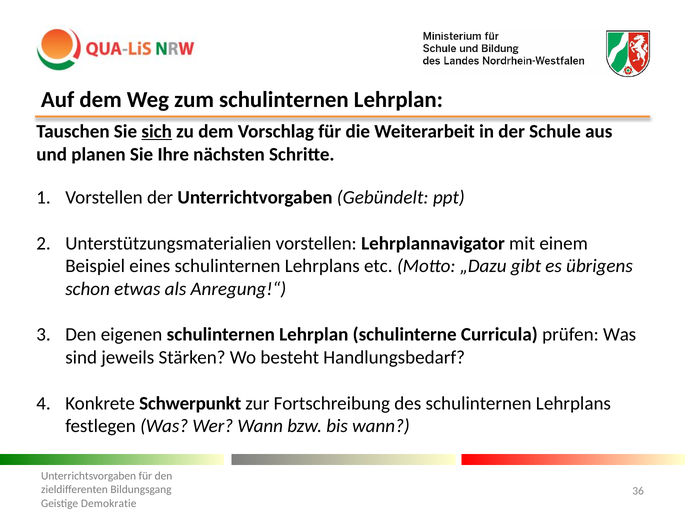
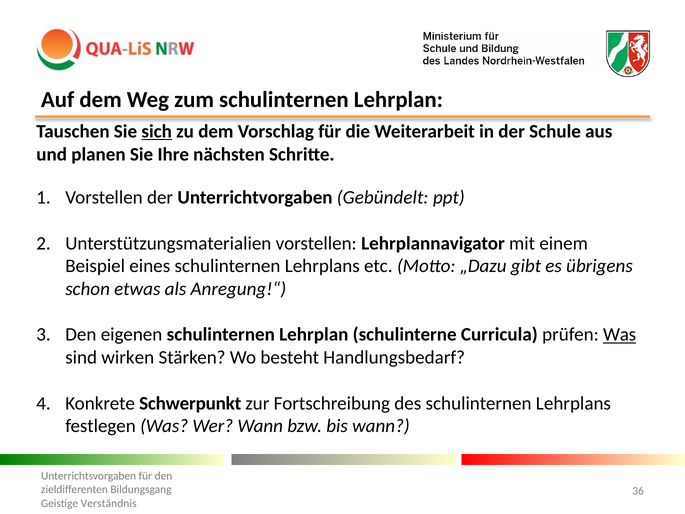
Was at (620, 335) underline: none -> present
jeweils: jeweils -> wirken
Demokratie: Demokratie -> Verständnis
